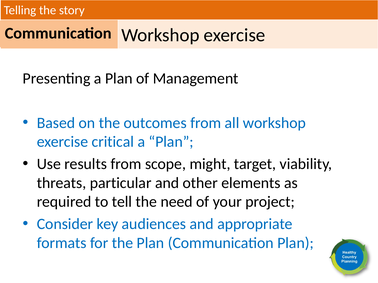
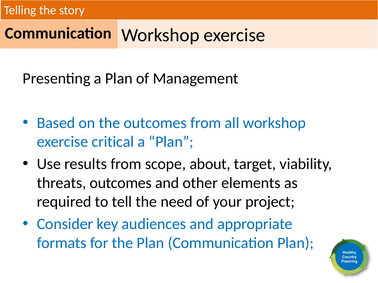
might: might -> about
threats particular: particular -> outcomes
